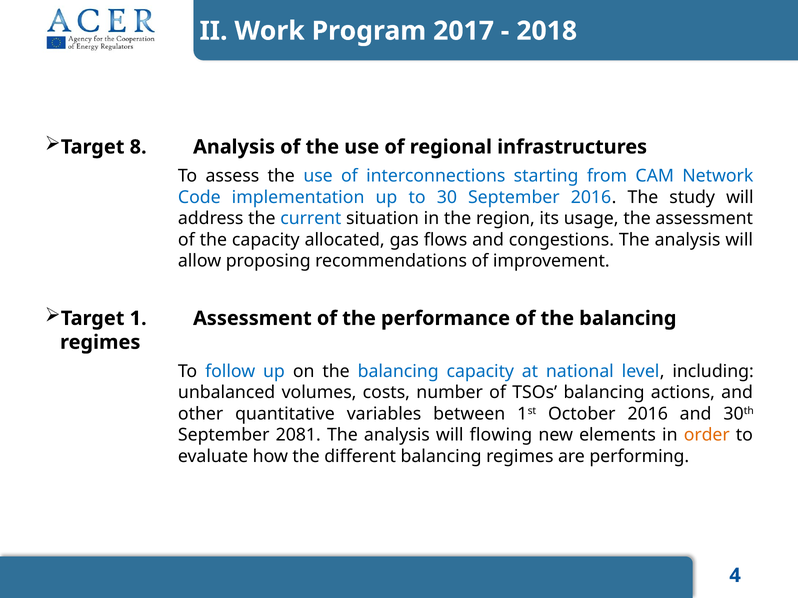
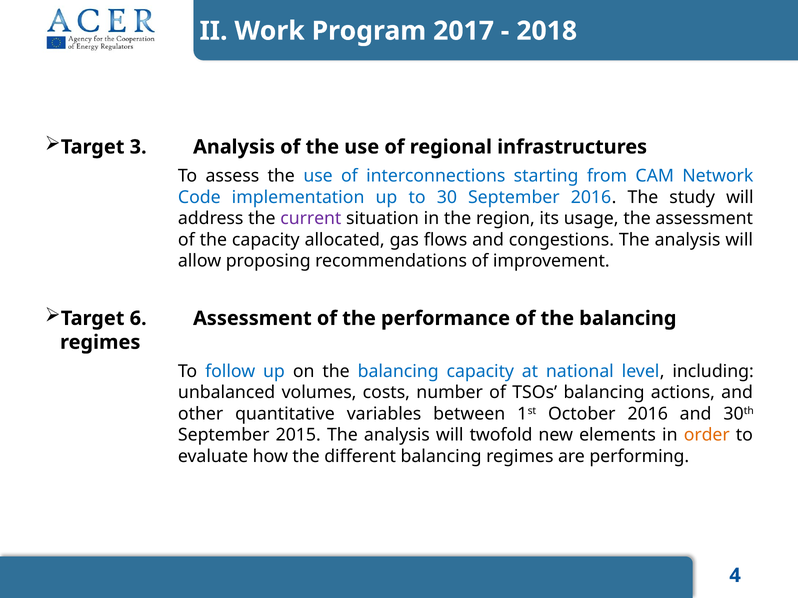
8: 8 -> 3
current colour: blue -> purple
1: 1 -> 6
2081: 2081 -> 2015
flowing: flowing -> twofold
